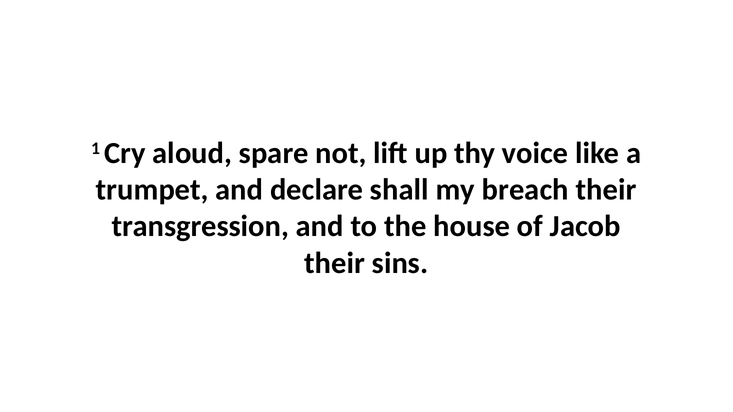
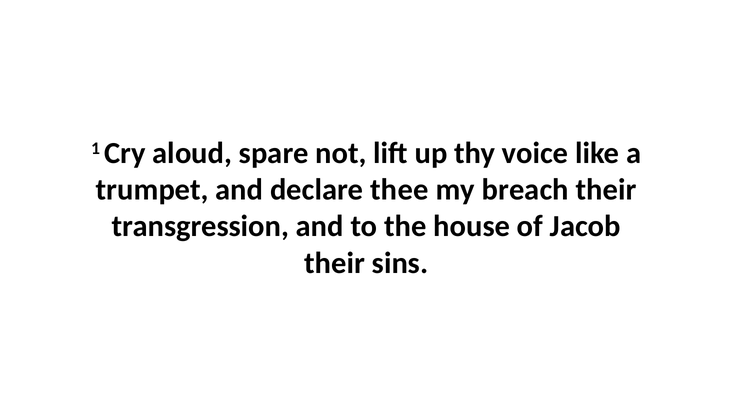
shall: shall -> thee
